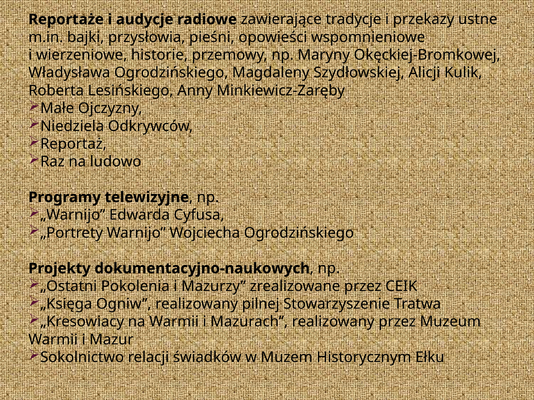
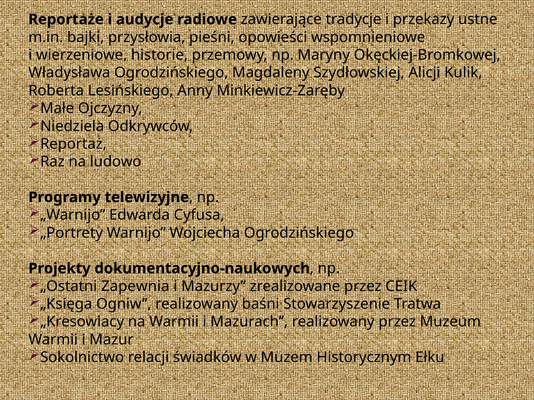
Pokolenia: Pokolenia -> Zapewnia
pilnej: pilnej -> baśni
